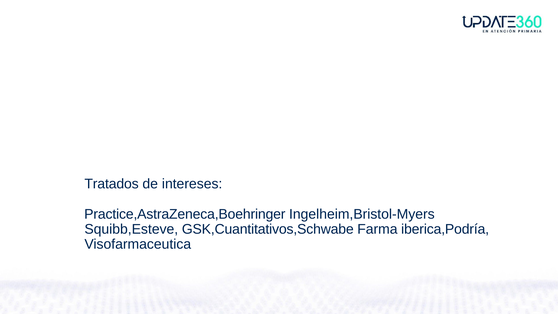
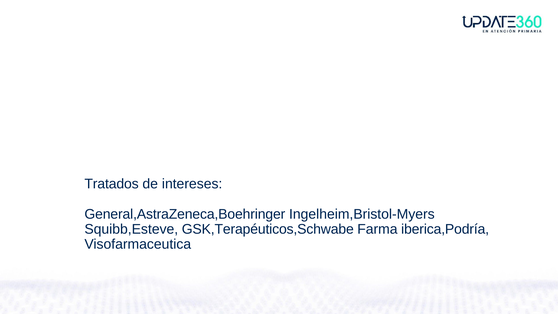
Practice,AstraZeneca,Boehringer: Practice,AstraZeneca,Boehringer -> General,AstraZeneca,Boehringer
GSK,Cuantitativos,Schwabe: GSK,Cuantitativos,Schwabe -> GSK,Terapéuticos,Schwabe
